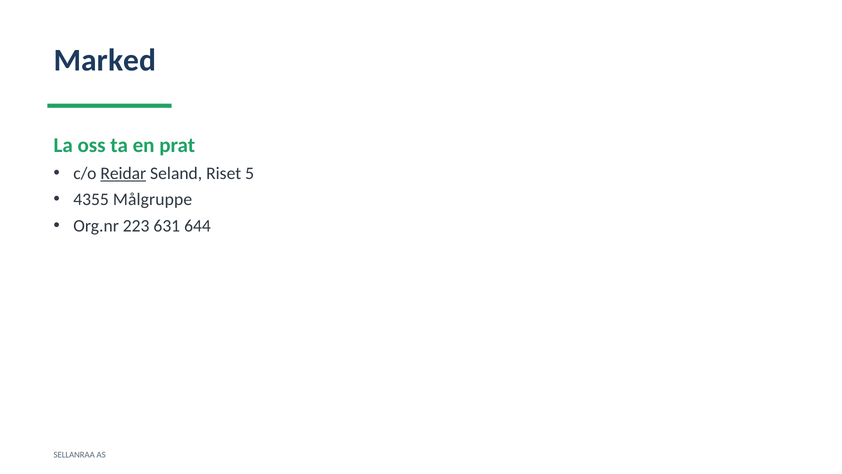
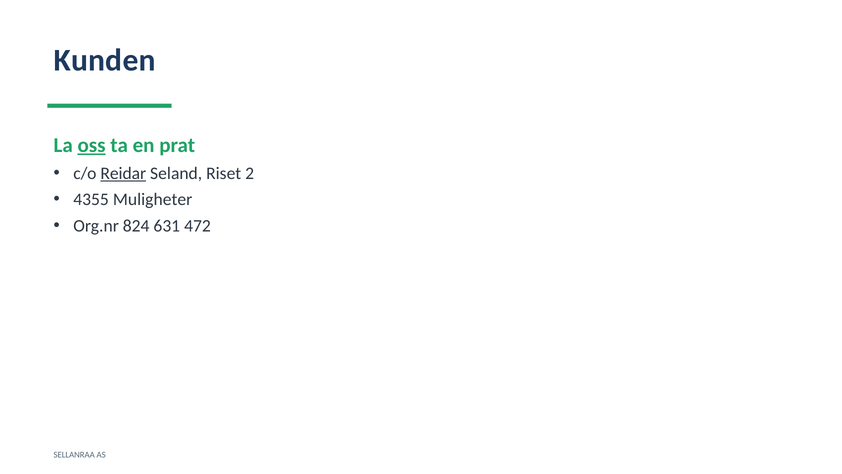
Marked: Marked -> Kunden
oss underline: none -> present
5: 5 -> 2
Målgruppe: Målgruppe -> Muligheter
223: 223 -> 824
644: 644 -> 472
